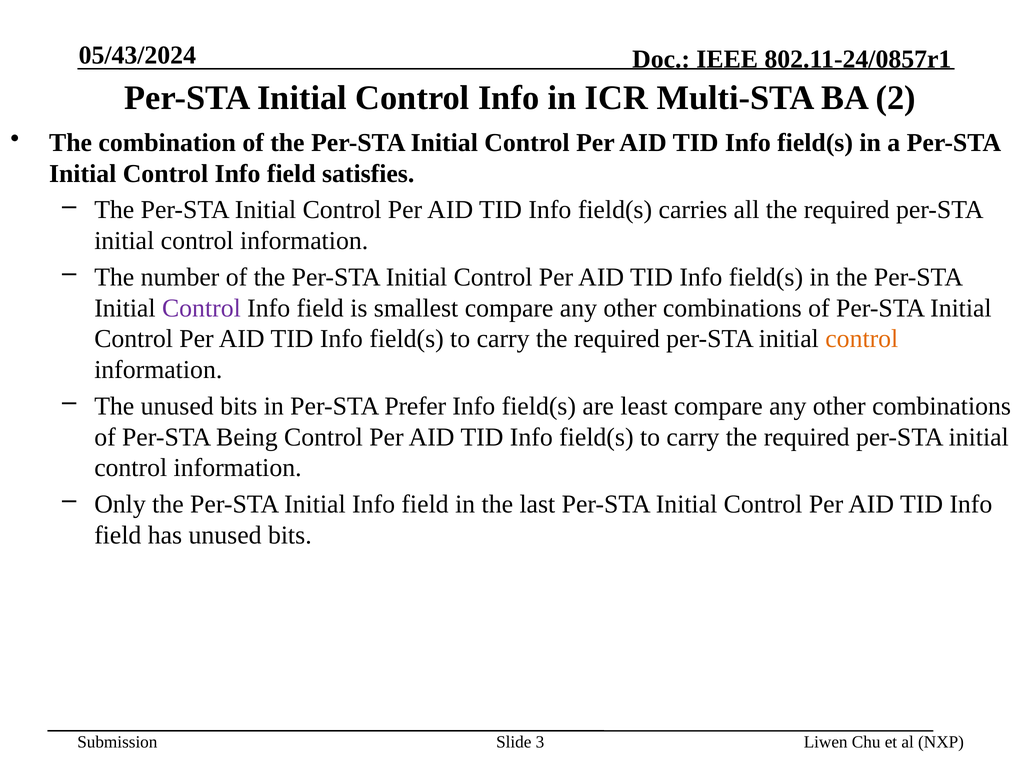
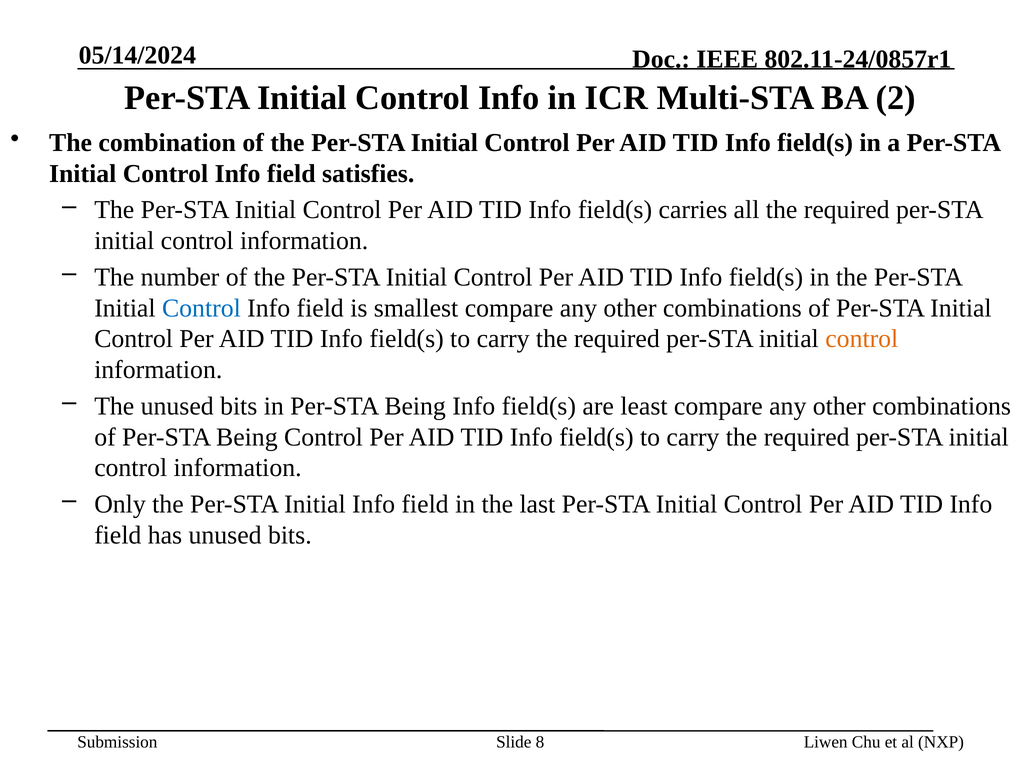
05/43/2024: 05/43/2024 -> 05/14/2024
Control at (201, 308) colour: purple -> blue
in Per-STA Prefer: Prefer -> Being
3: 3 -> 8
